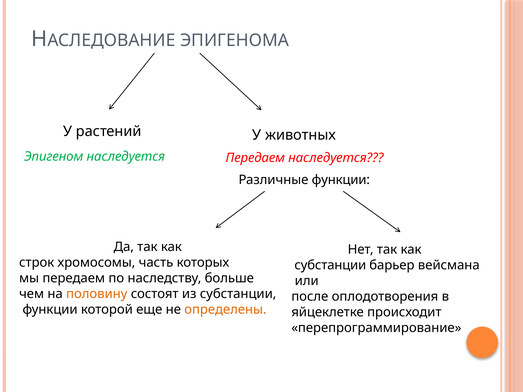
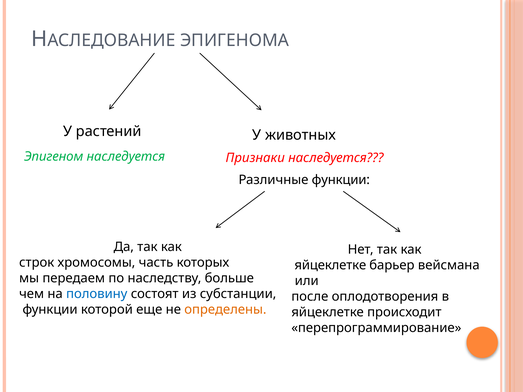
наследуется Передаем: Передаем -> Признаки
субстанции at (330, 265): субстанции -> яйцеклетке
половину colour: orange -> blue
